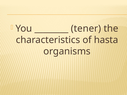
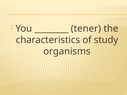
hasta: hasta -> study
